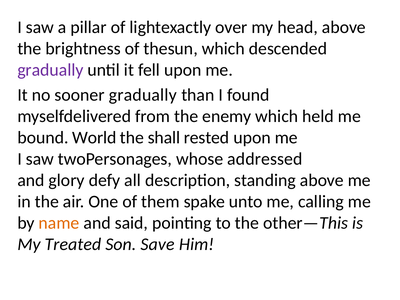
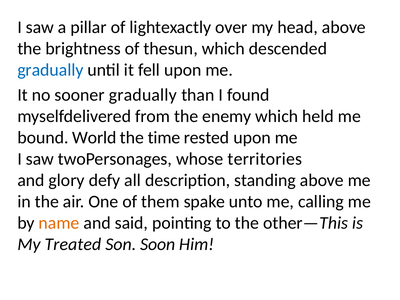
gradually at (50, 70) colour: purple -> blue
shall: shall -> time
addressed: addressed -> territories
Save: Save -> Soon
